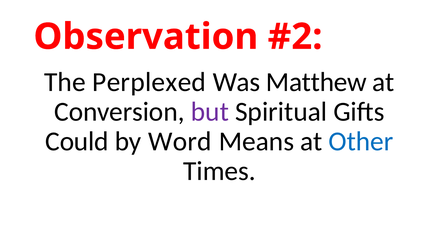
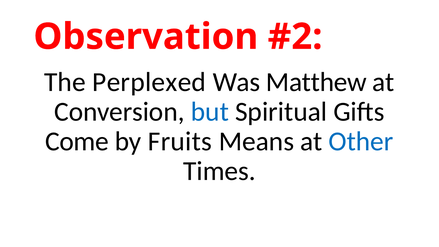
but colour: purple -> blue
Could: Could -> Come
Word: Word -> Fruits
